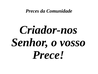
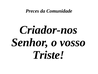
Prece: Prece -> Triste
